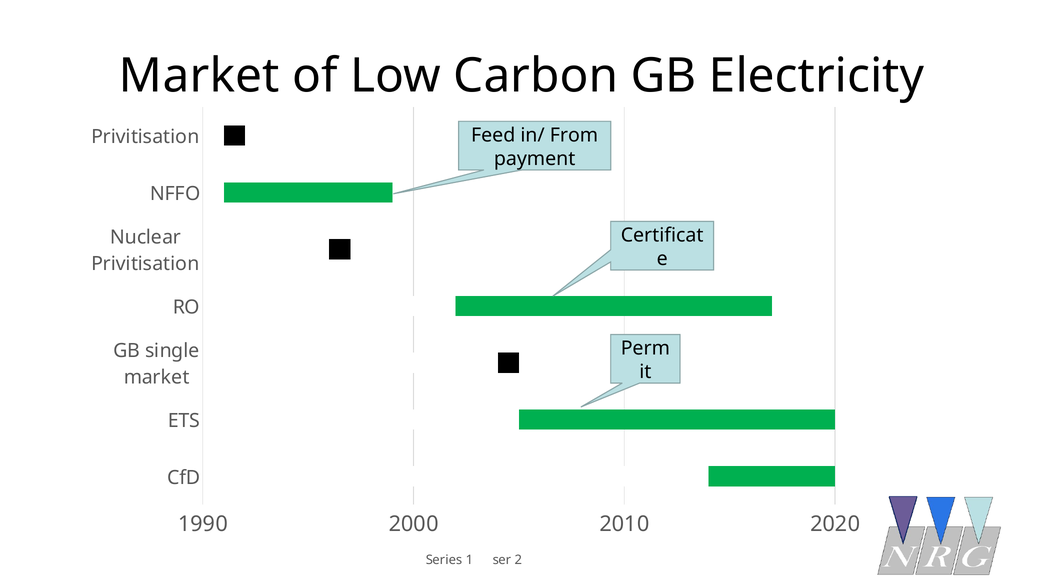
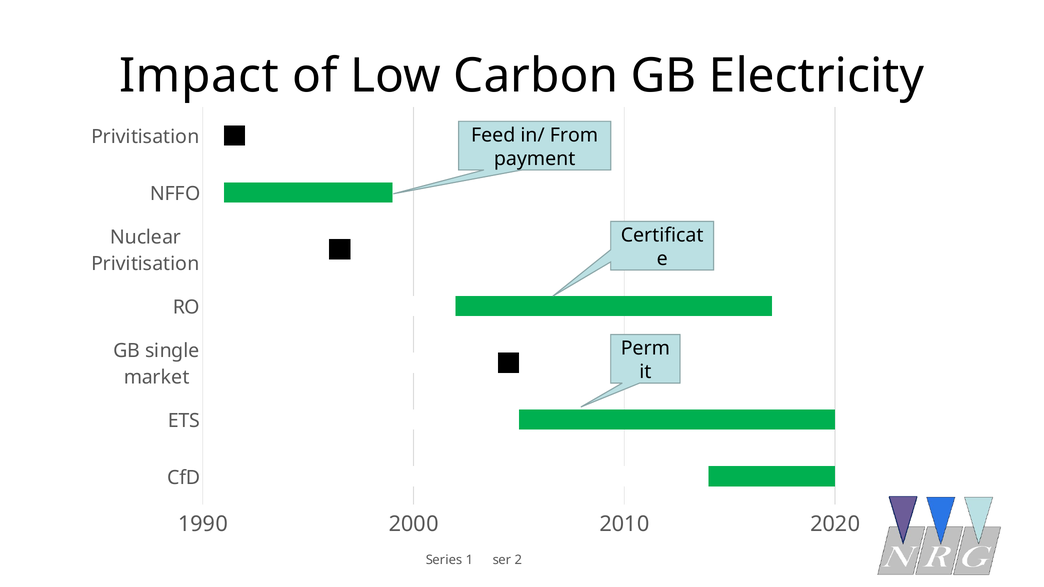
Market at (199, 76): Market -> Impact
